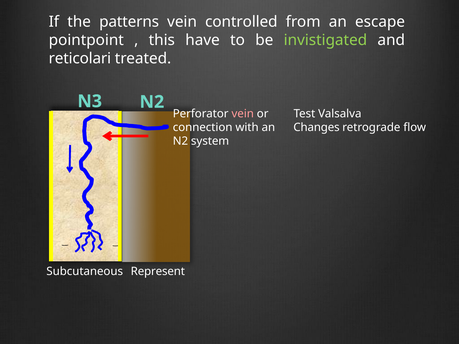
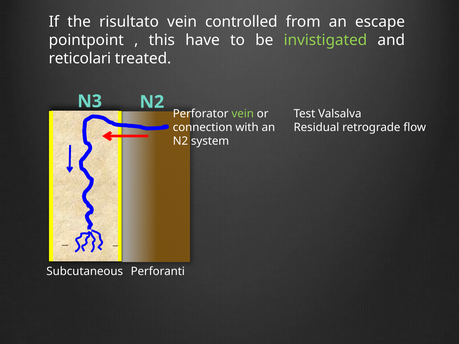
patterns: patterns -> risultato
vein at (243, 114) colour: pink -> light green
Changes: Changes -> Residual
Represent: Represent -> Perforanti
